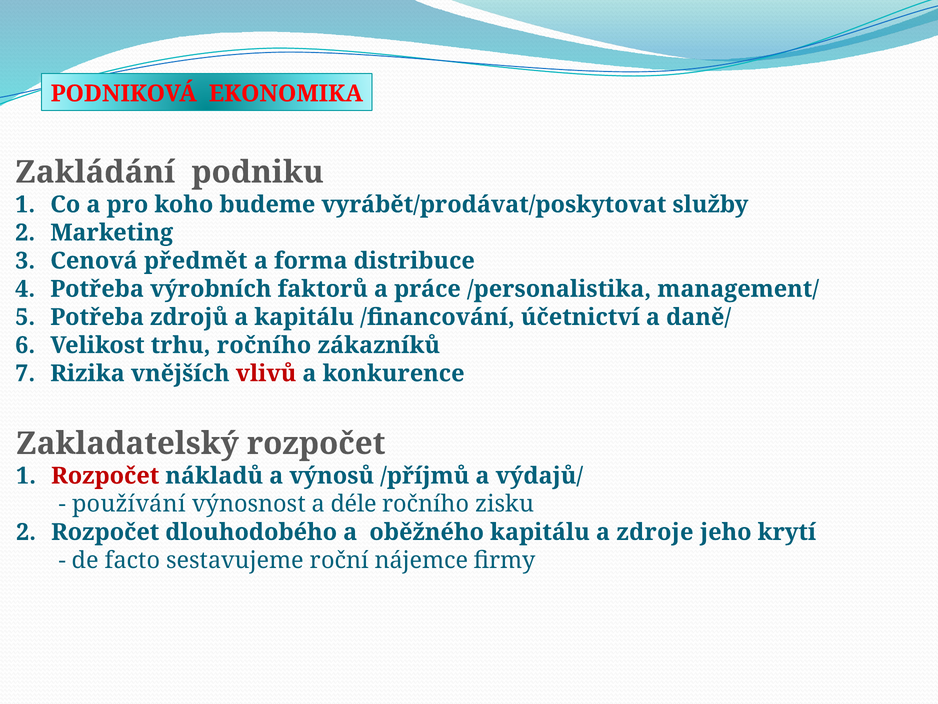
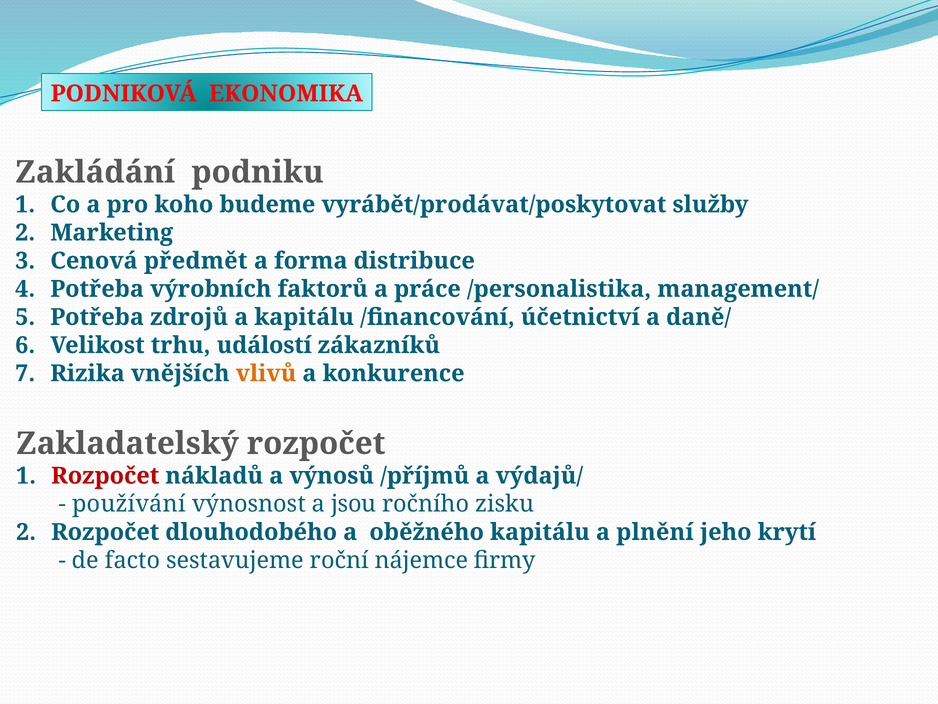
trhu ročního: ročního -> událostí
vlivů colour: red -> orange
déle: déle -> jsou
zdroje: zdroje -> plnění
